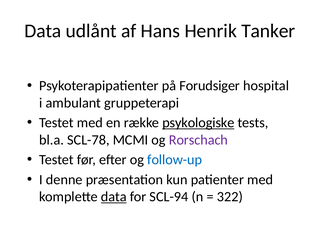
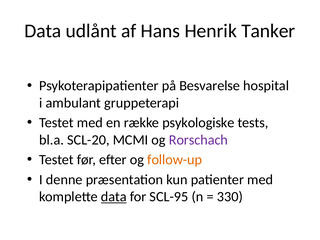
Forudsiger: Forudsiger -> Besvarelse
psykologiske underline: present -> none
SCL-78: SCL-78 -> SCL-20
follow-up colour: blue -> orange
SCL-94: SCL-94 -> SCL-95
322: 322 -> 330
